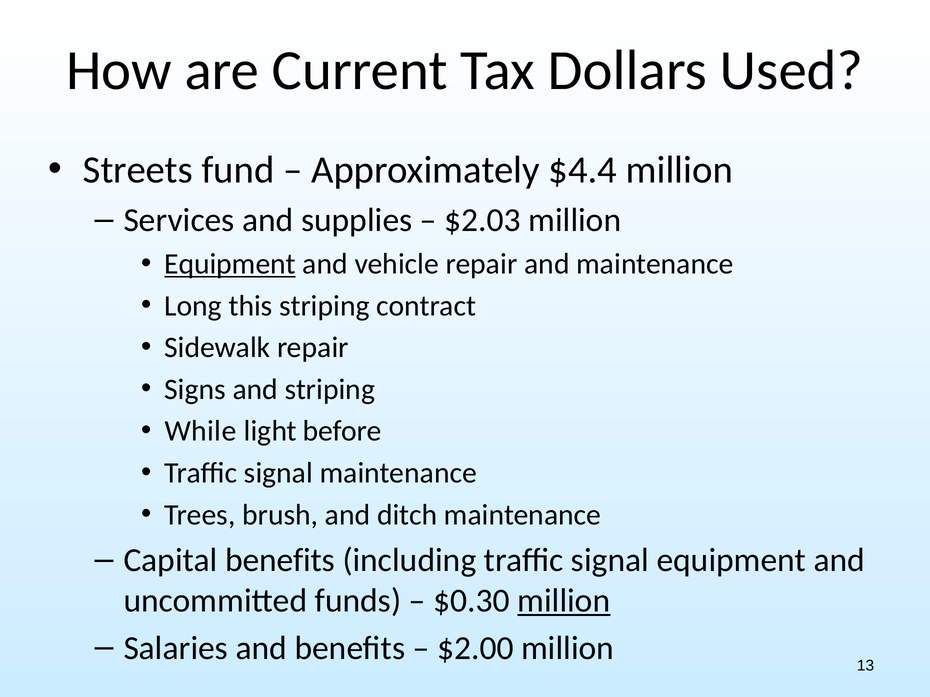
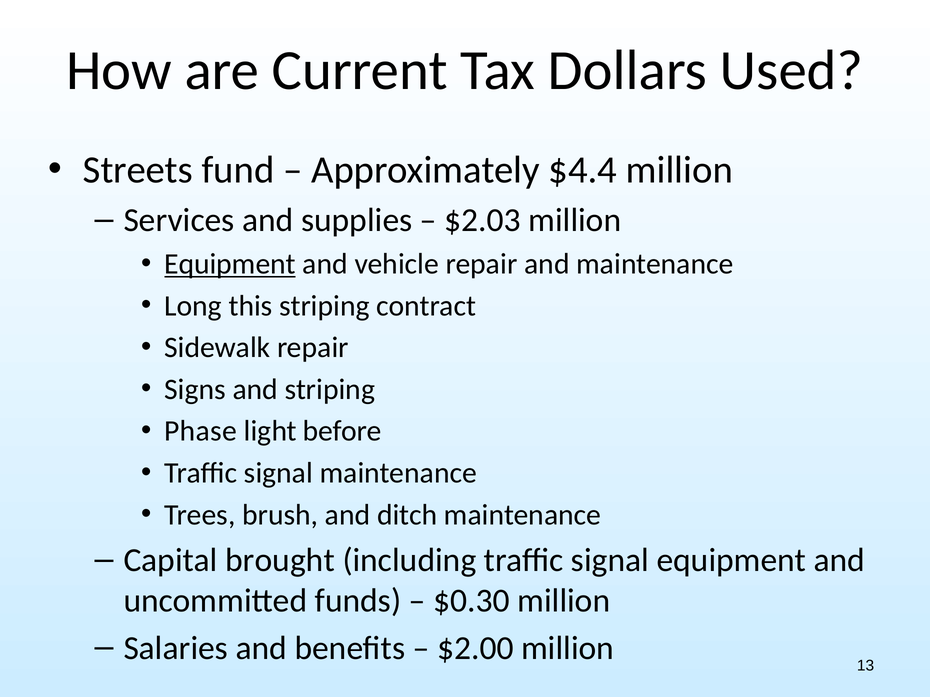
While: While -> Phase
Capital benefits: benefits -> brought
million at (564, 601) underline: present -> none
